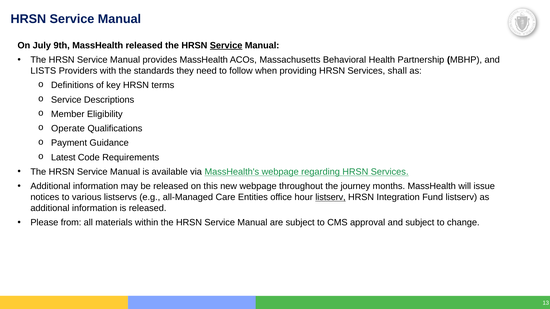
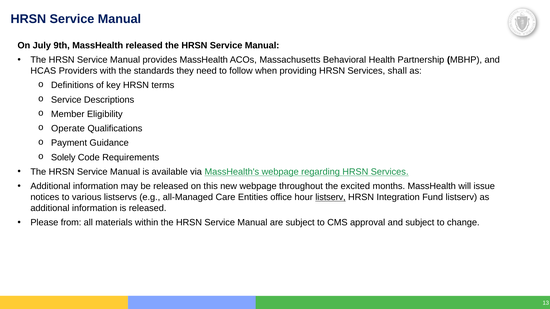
Service at (226, 45) underline: present -> none
LISTS: LISTS -> HCAS
Latest: Latest -> Solely
journey: journey -> excited
